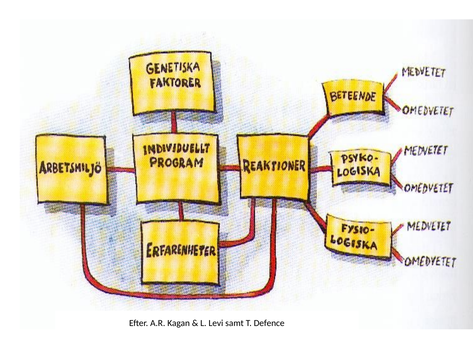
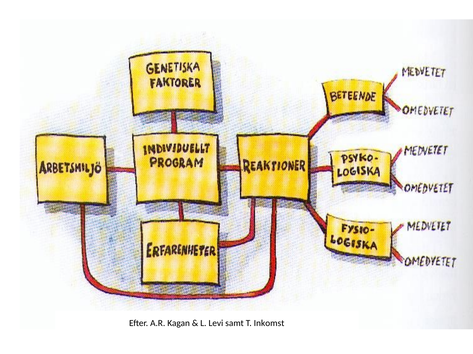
Defence: Defence -> Inkomst
